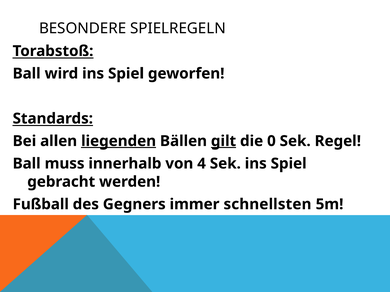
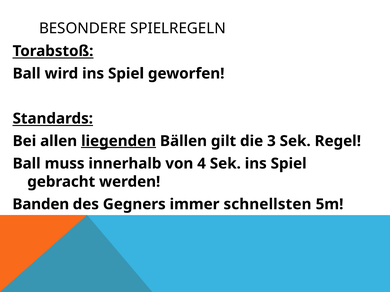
gilt underline: present -> none
0: 0 -> 3
Fußball: Fußball -> Banden
